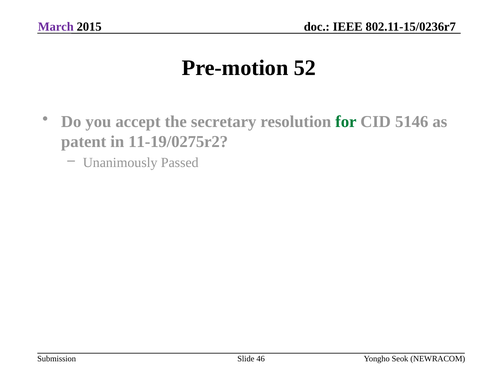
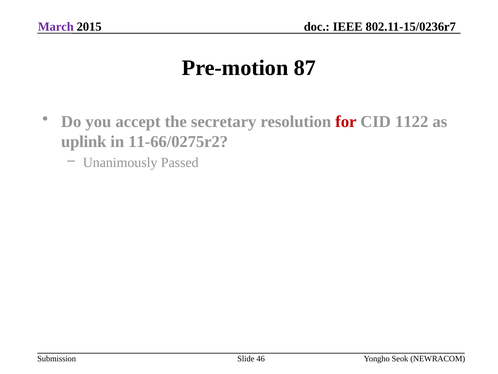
52: 52 -> 87
for colour: green -> red
5146: 5146 -> 1122
patent: patent -> uplink
11-19/0275r2: 11-19/0275r2 -> 11-66/0275r2
